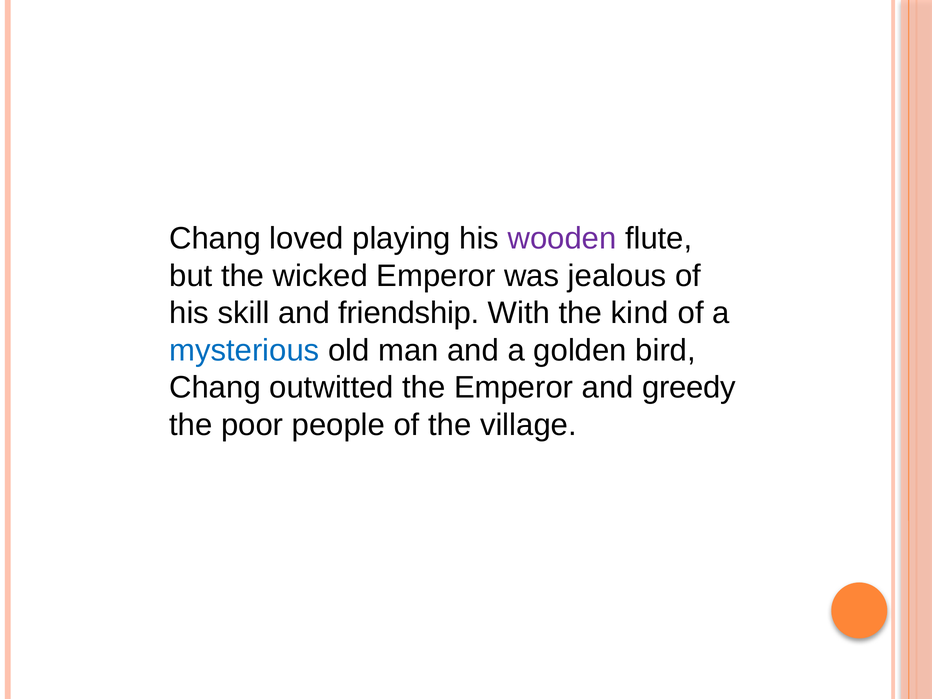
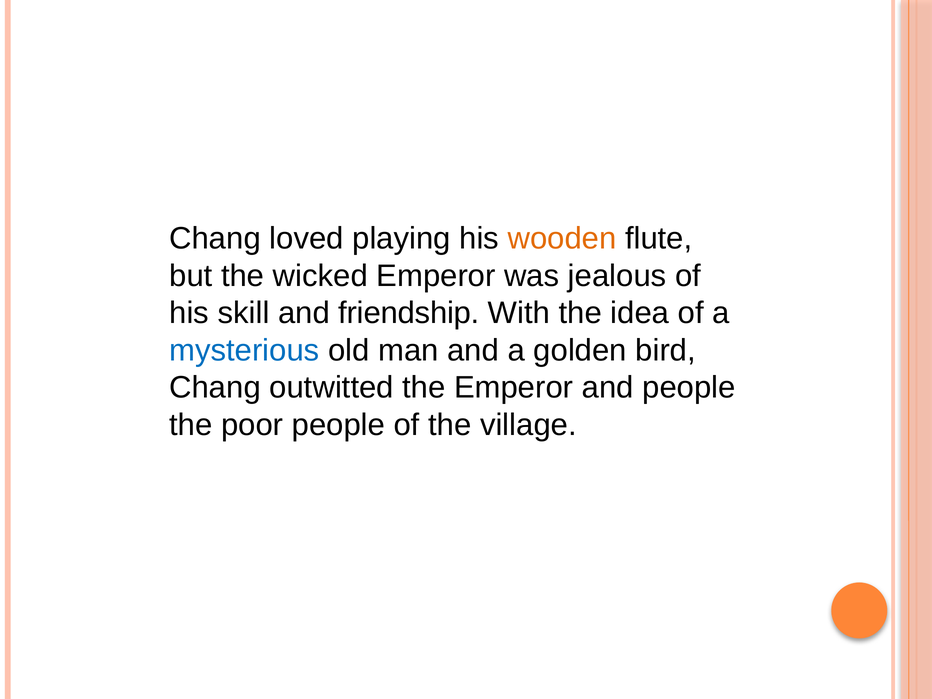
wooden colour: purple -> orange
kind: kind -> idea
and greedy: greedy -> people
